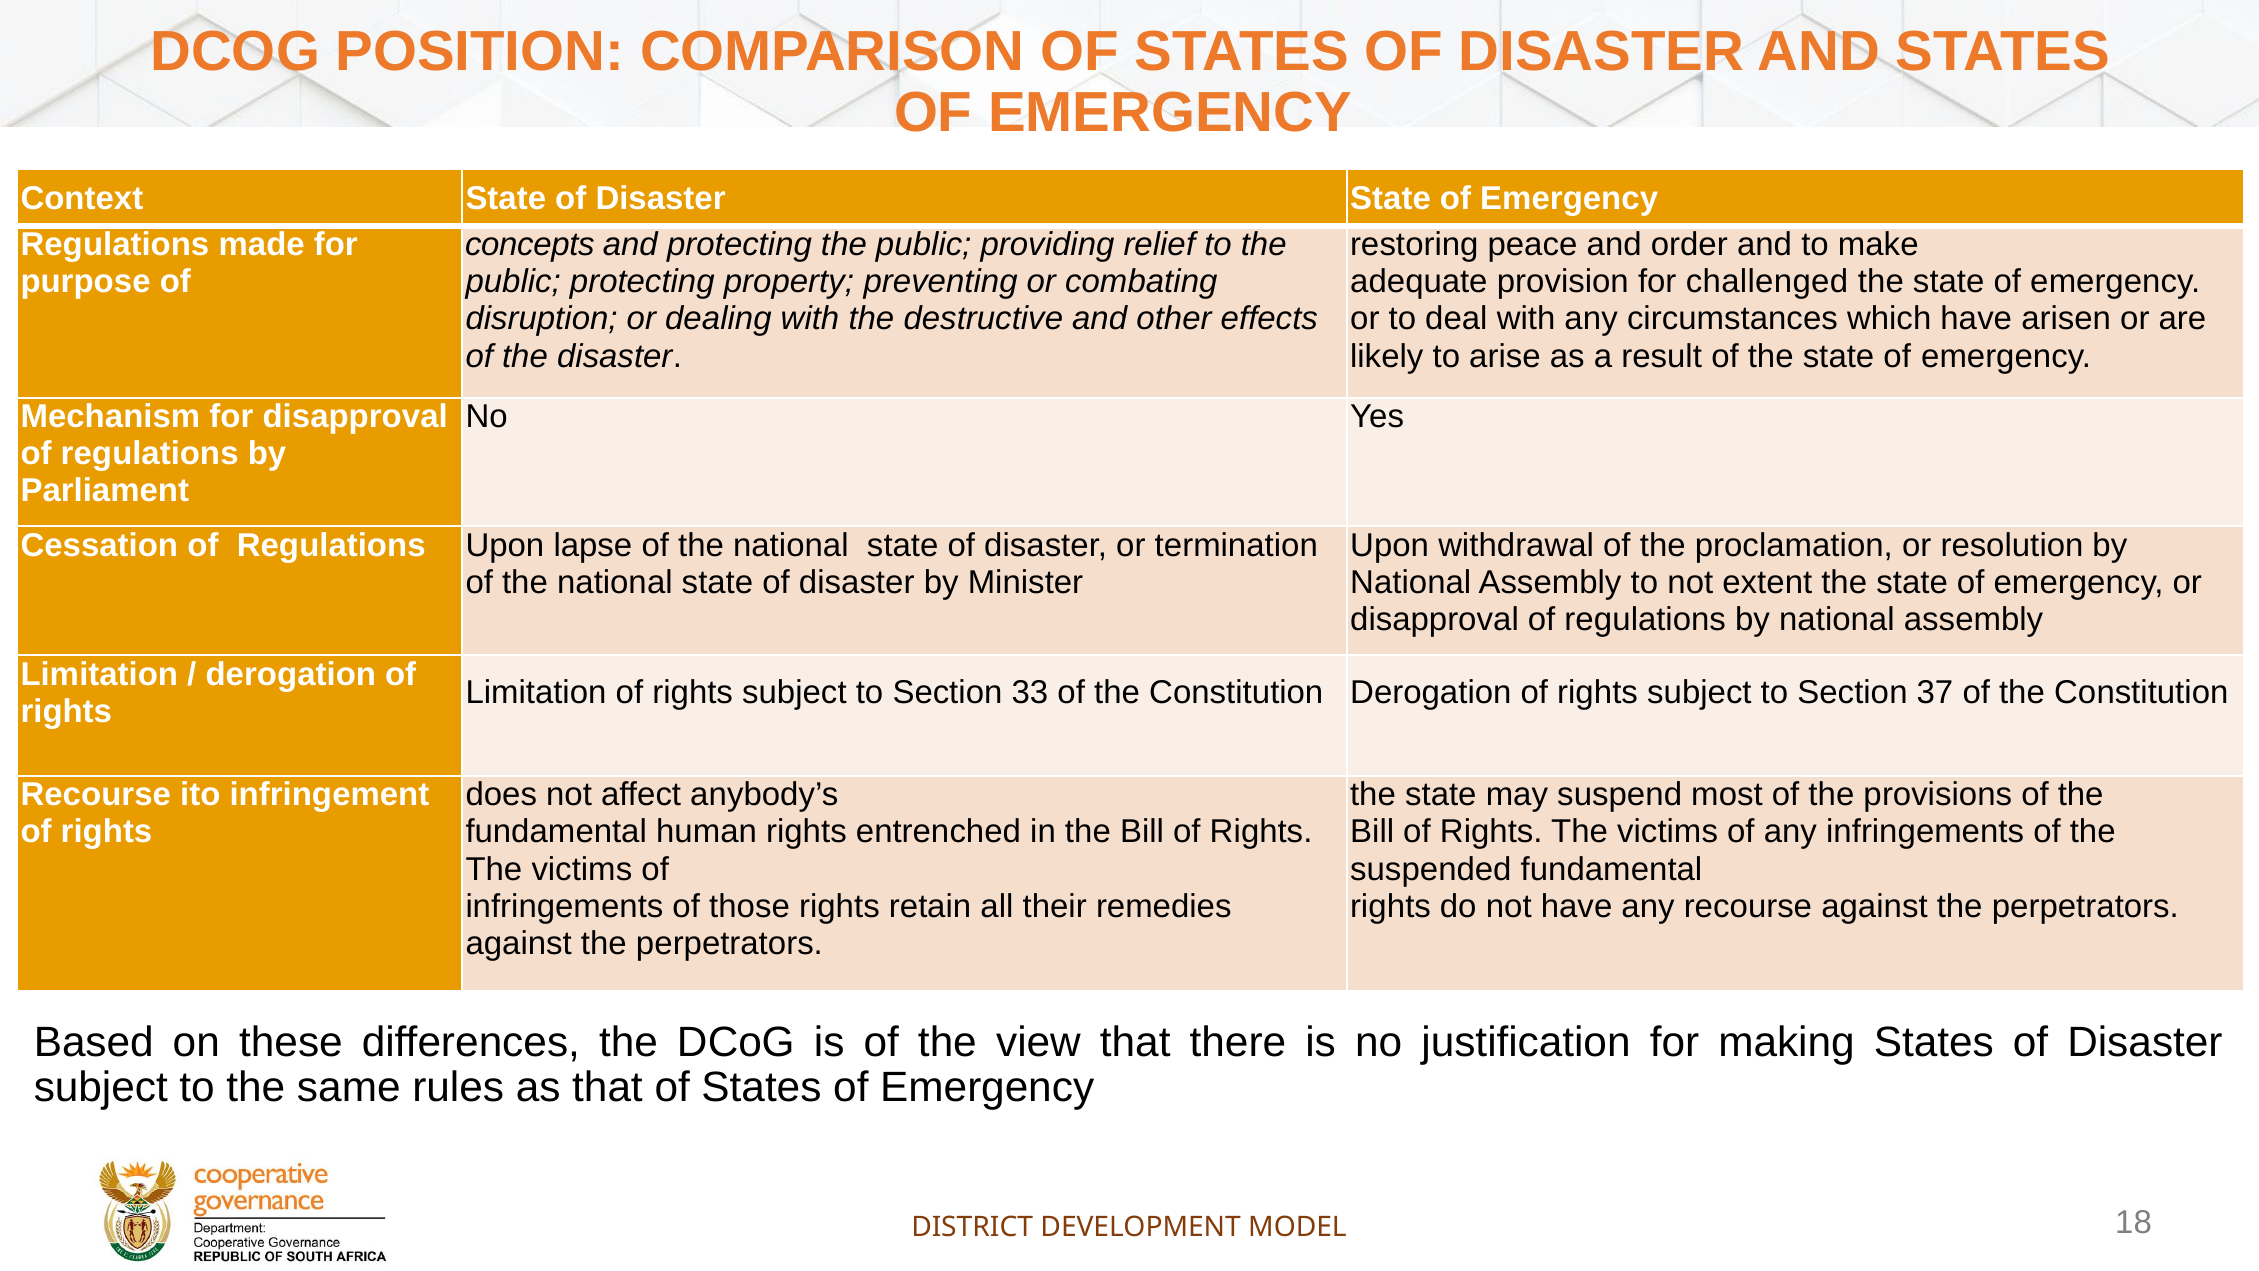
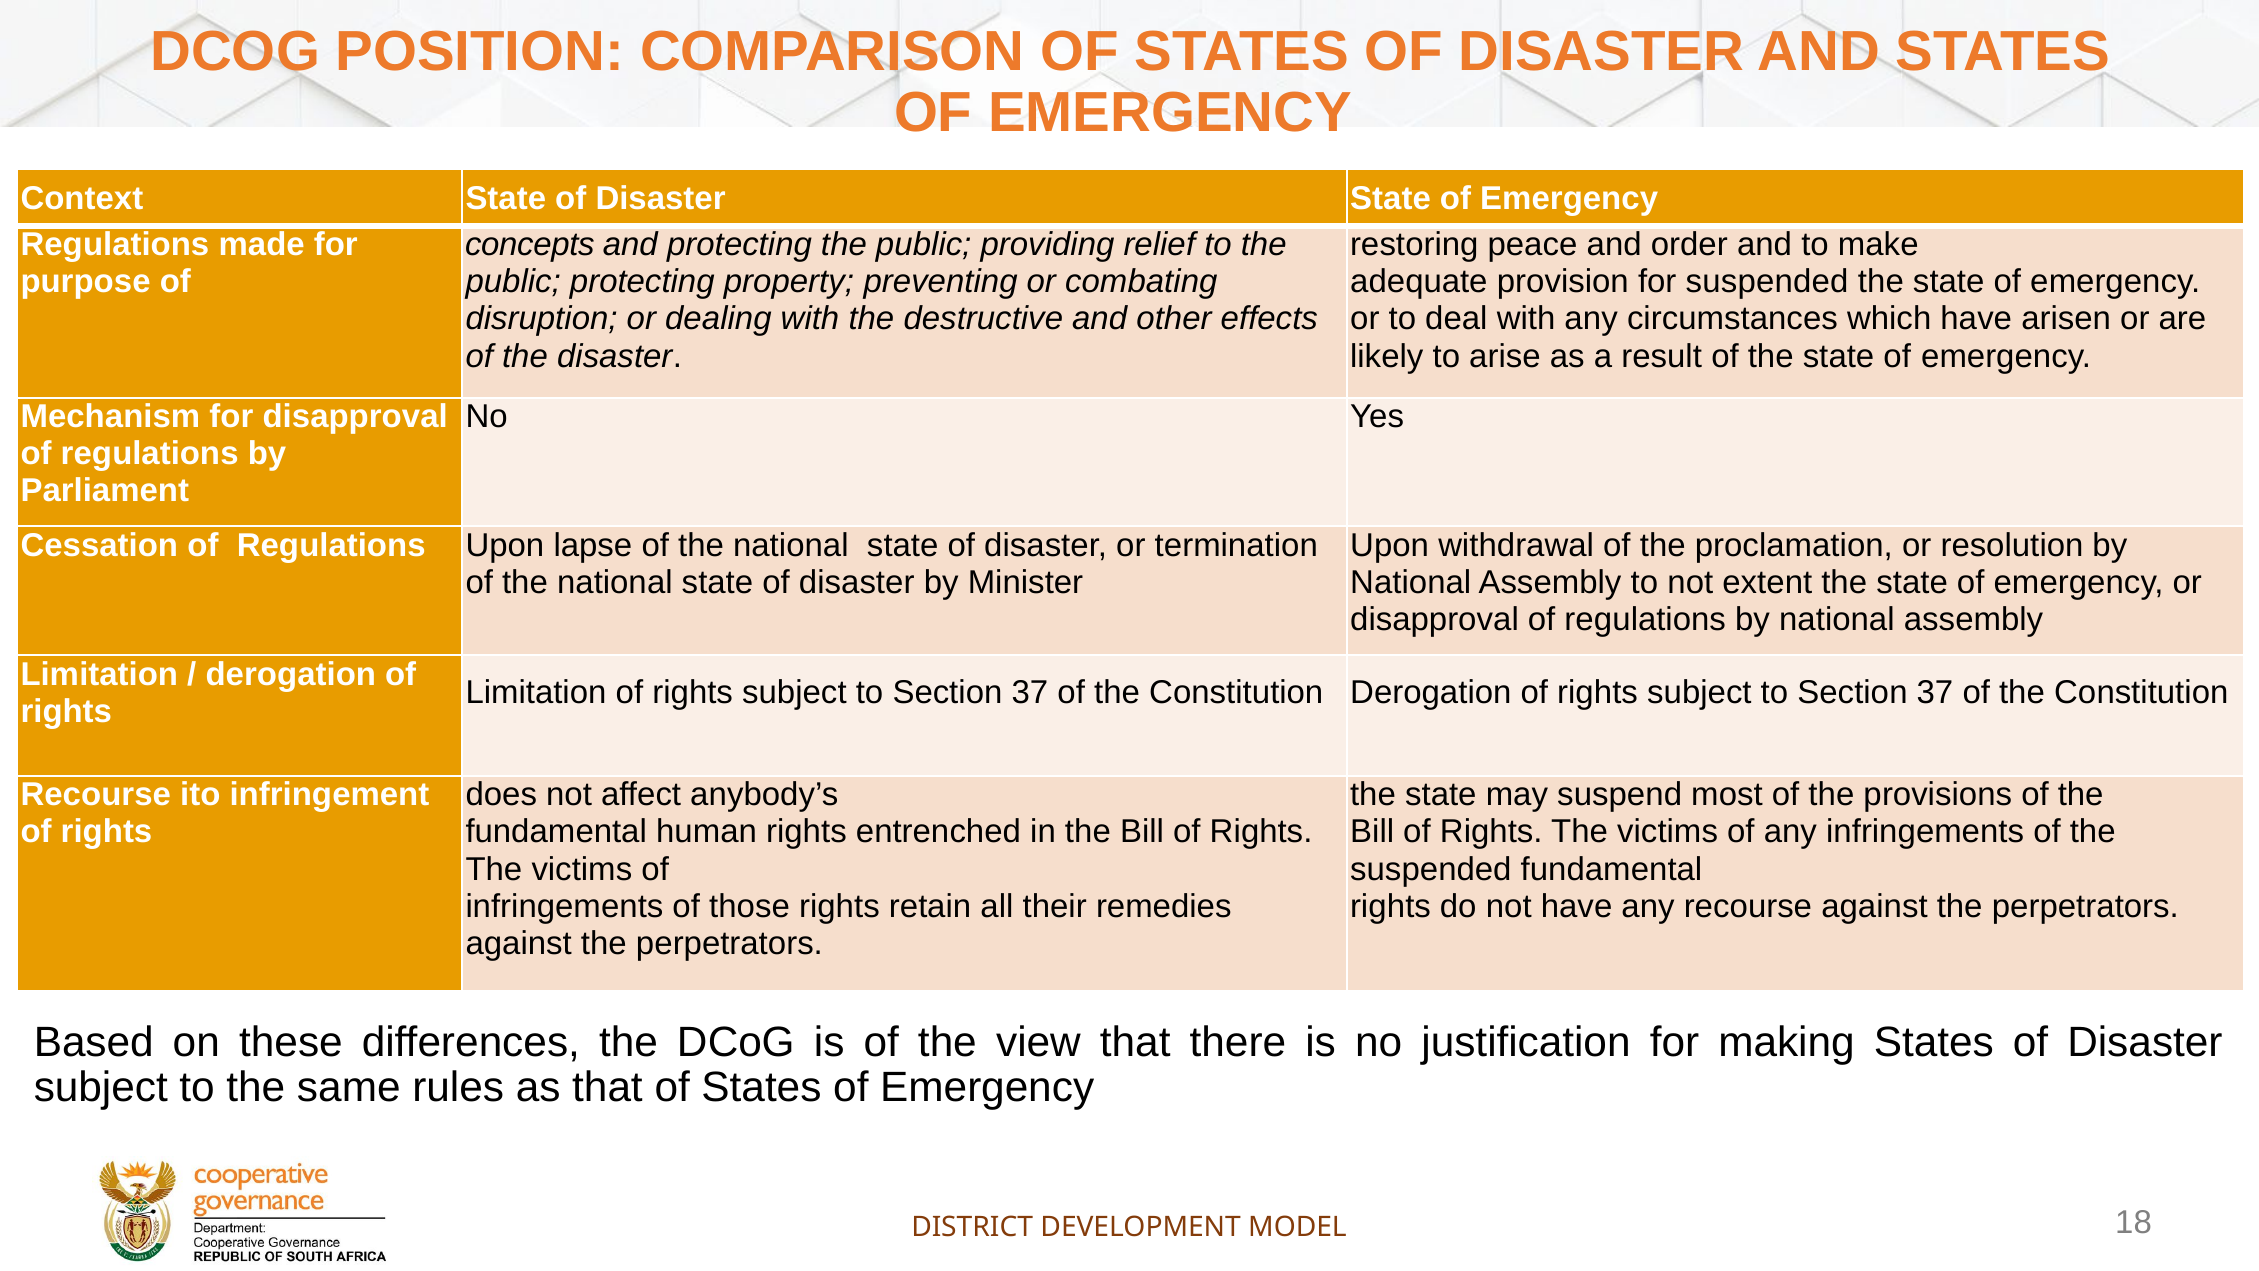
for challenged: challenged -> suspended
33 at (1030, 693): 33 -> 37
